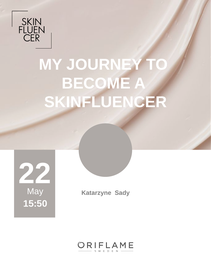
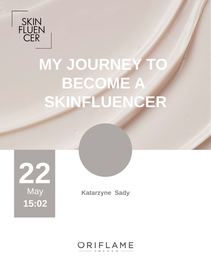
15:50: 15:50 -> 15:02
